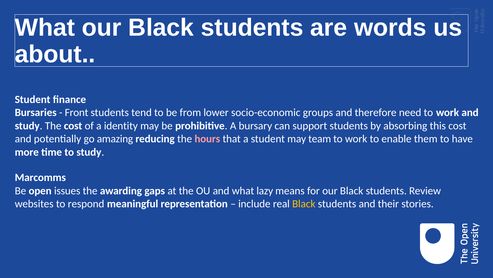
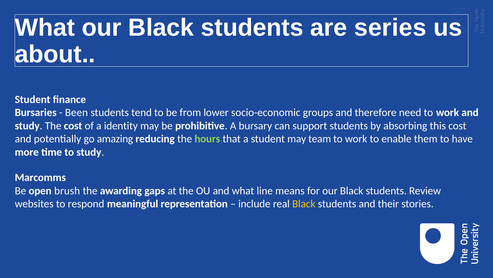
words: words -> series
Front: Front -> Been
hours colour: pink -> light green
issues: issues -> brush
lazy: lazy -> line
